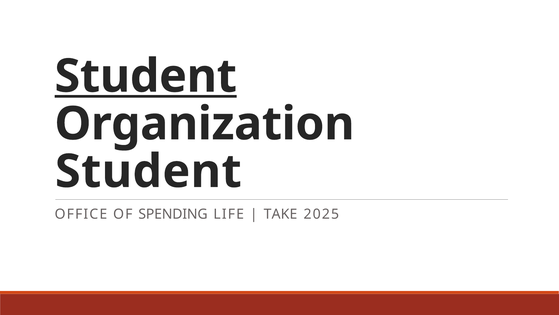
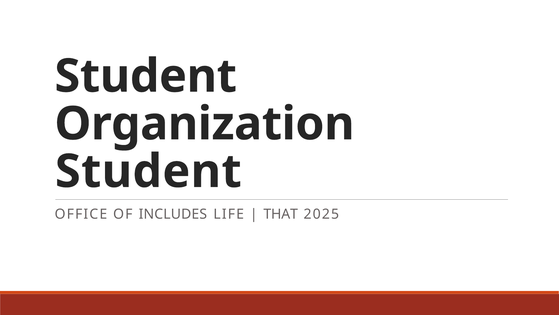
Student at (146, 76) underline: present -> none
SPENDING: SPENDING -> INCLUDES
TAKE: TAKE -> THAT
